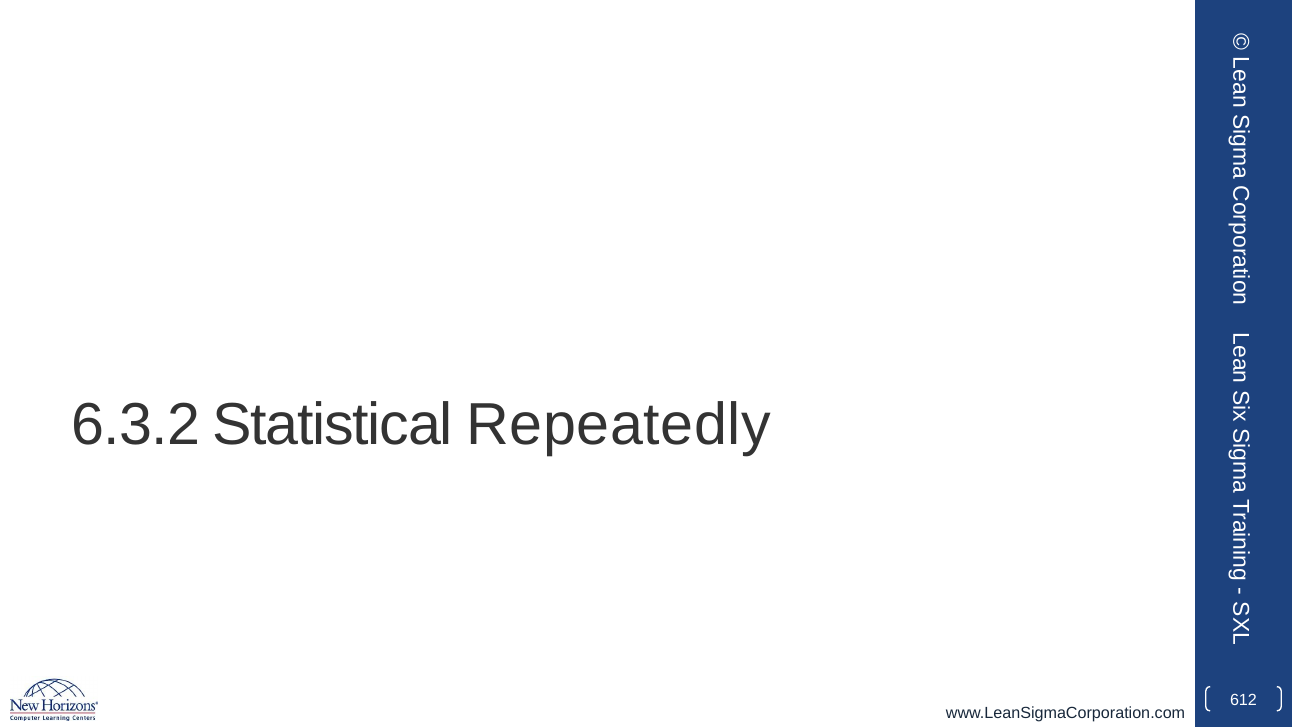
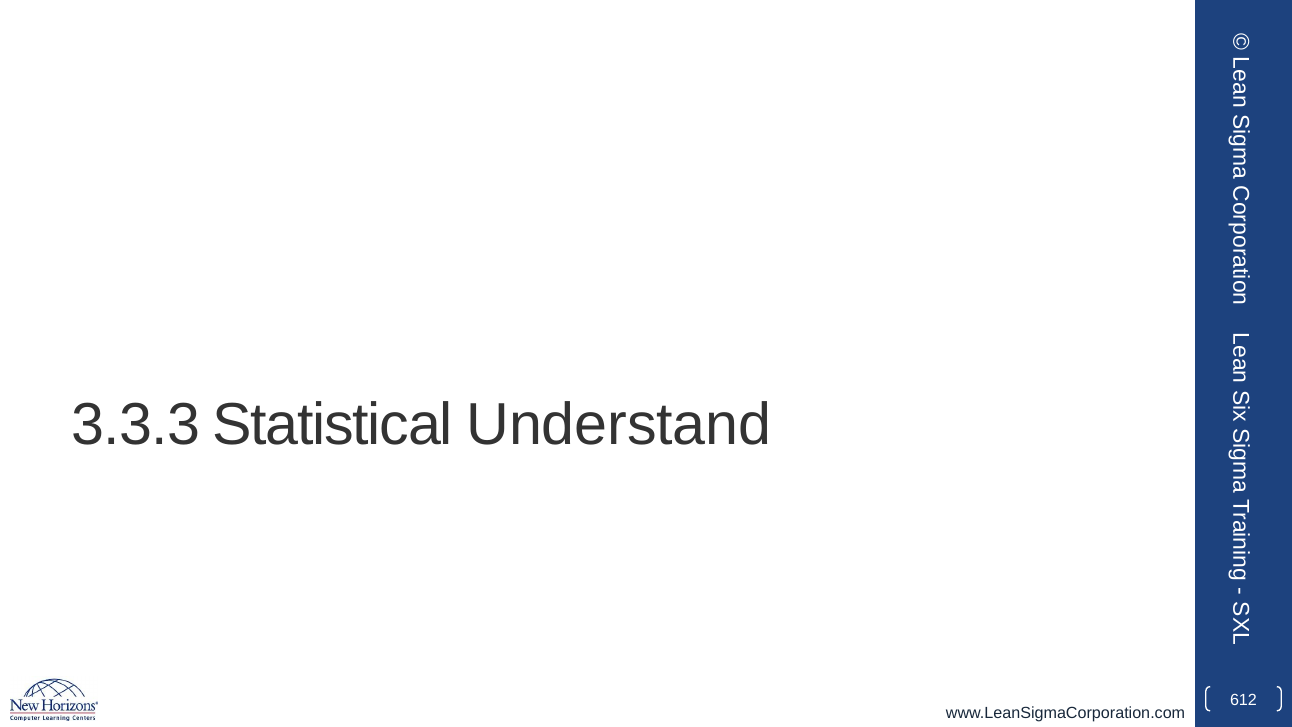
6.3.2: 6.3.2 -> 3.3.3
Repeatedly: Repeatedly -> Understand
